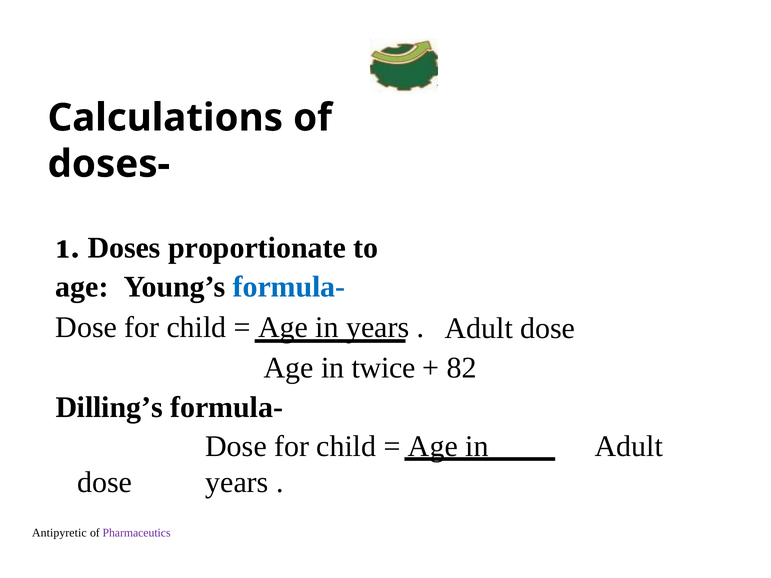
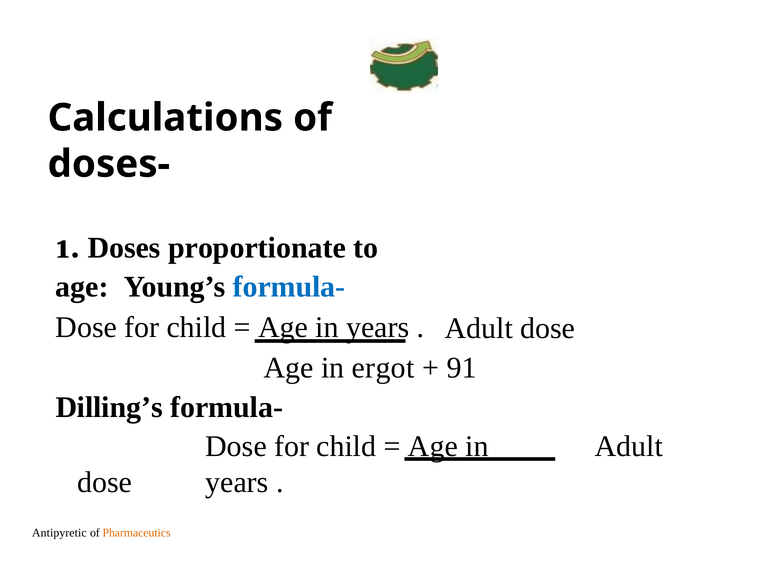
twice: twice -> ergot
82: 82 -> 91
Pharmaceutics colour: purple -> orange
